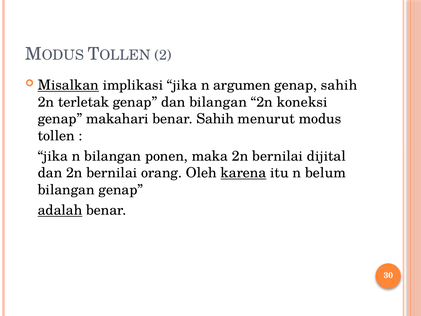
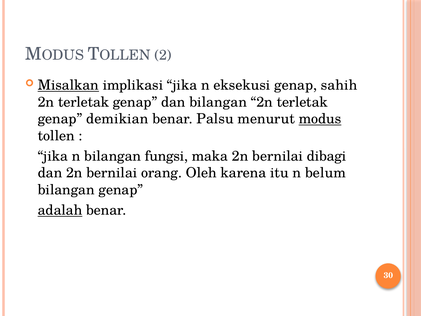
argumen: argumen -> eksekusi
koneksi at (302, 102): koneksi -> terletak
makahari: makahari -> demikian
benar Sahih: Sahih -> Palsu
modus underline: none -> present
ponen: ponen -> fungsi
dijital: dijital -> dibagi
karena underline: present -> none
